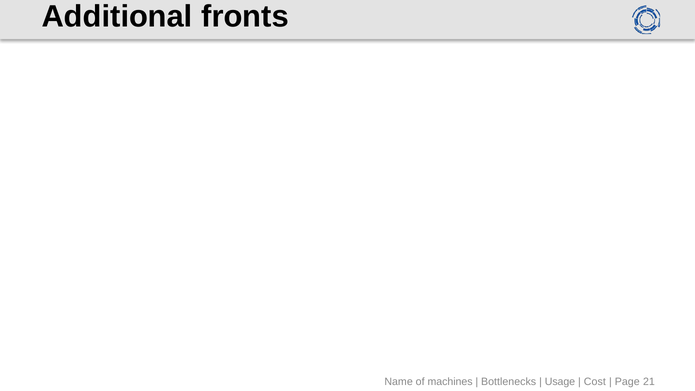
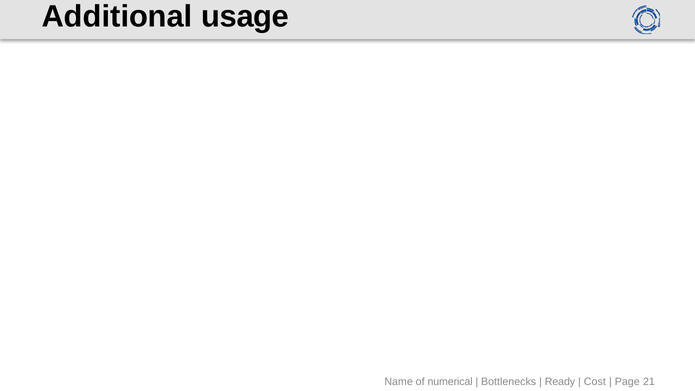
fronts: fronts -> usage
machines: machines -> numerical
Usage: Usage -> Ready
